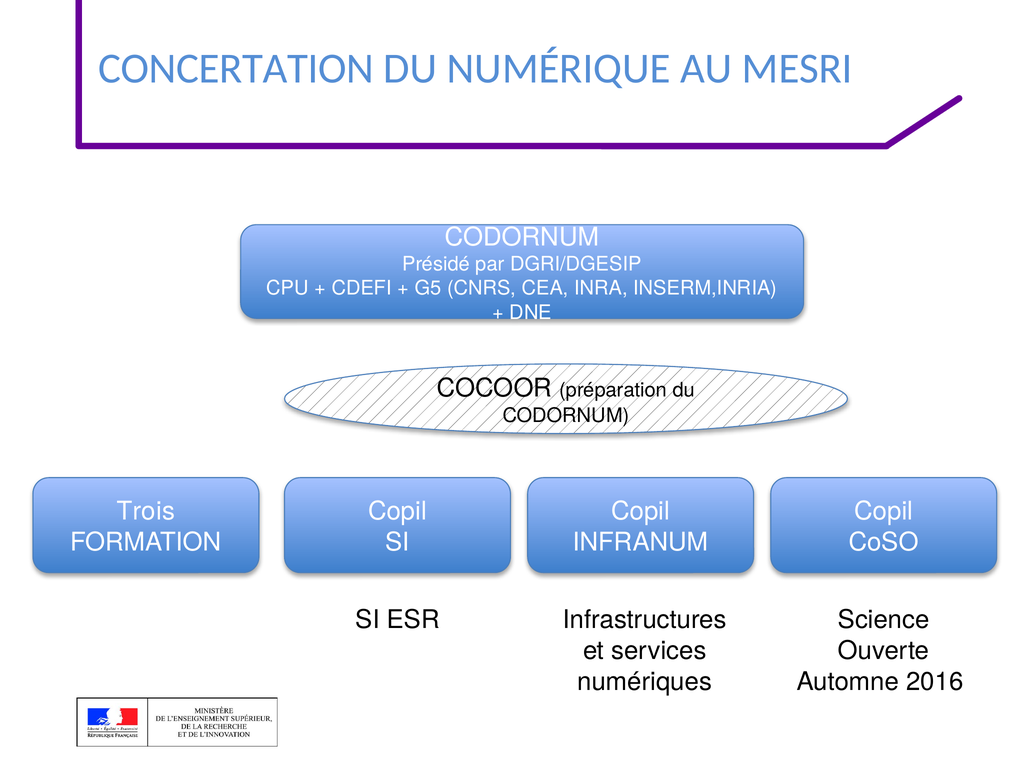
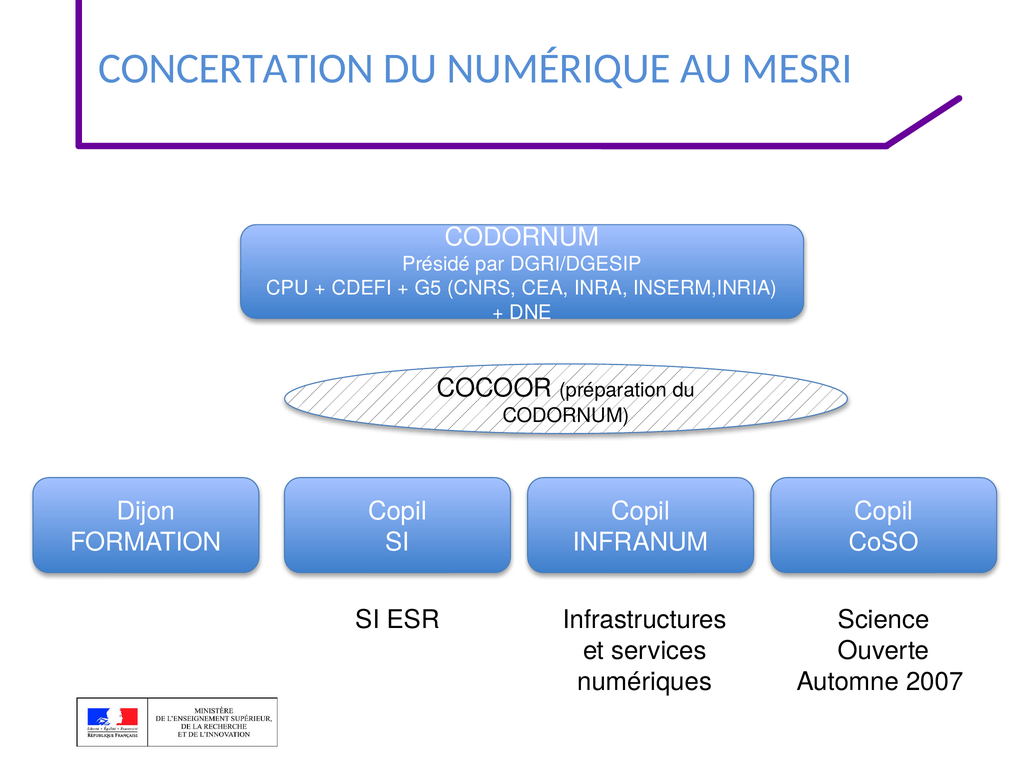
Trois: Trois -> Dijon
2016: 2016 -> 2007
